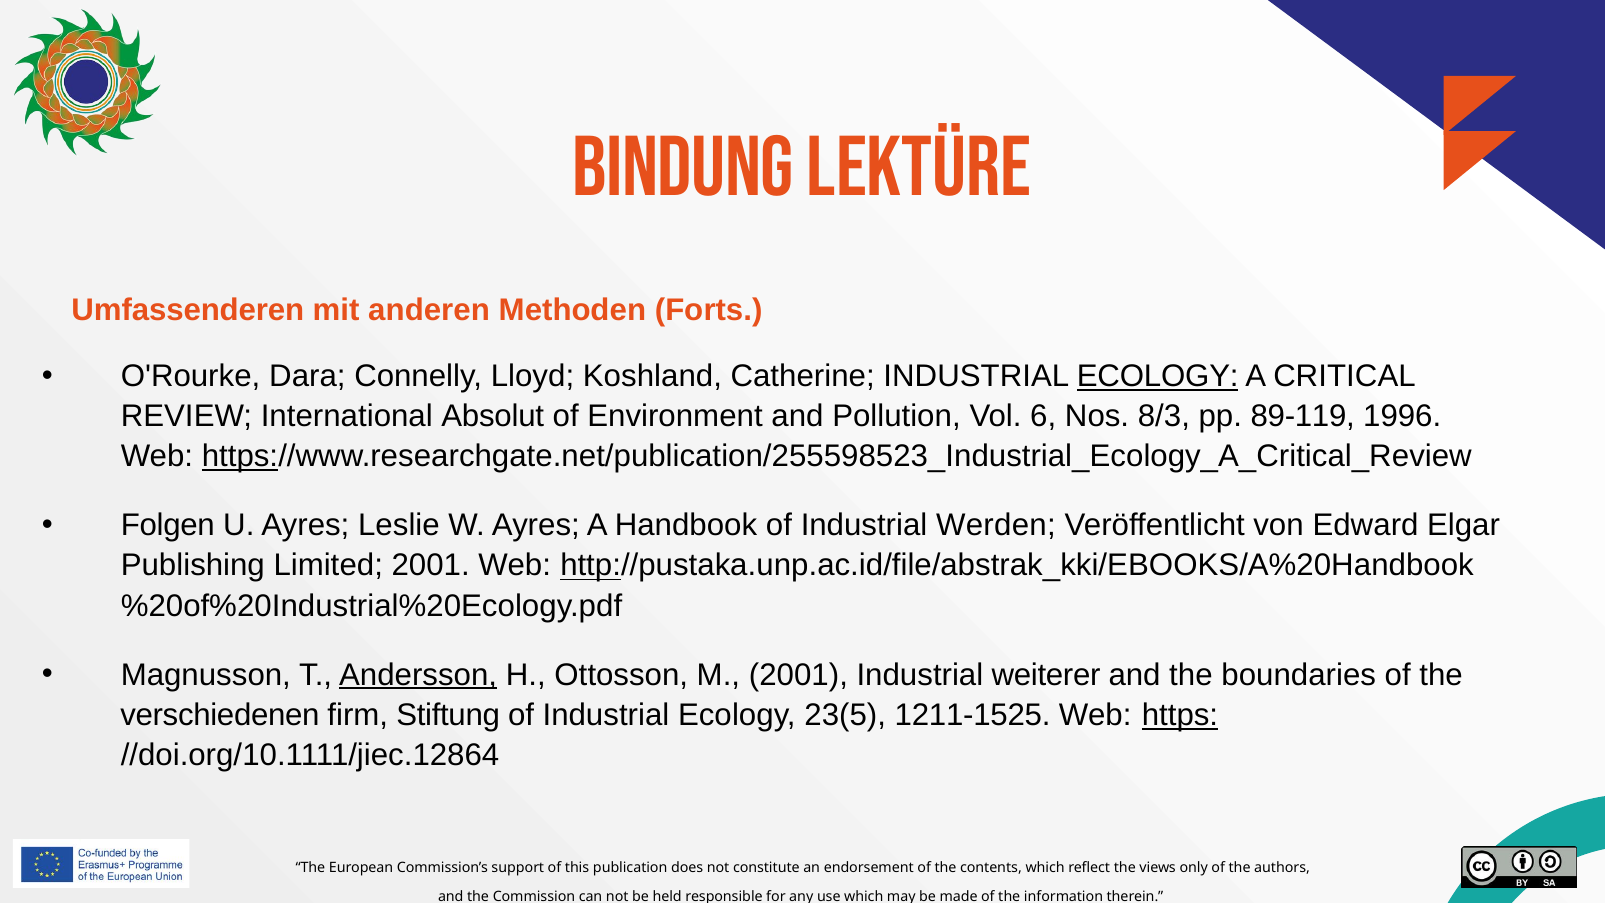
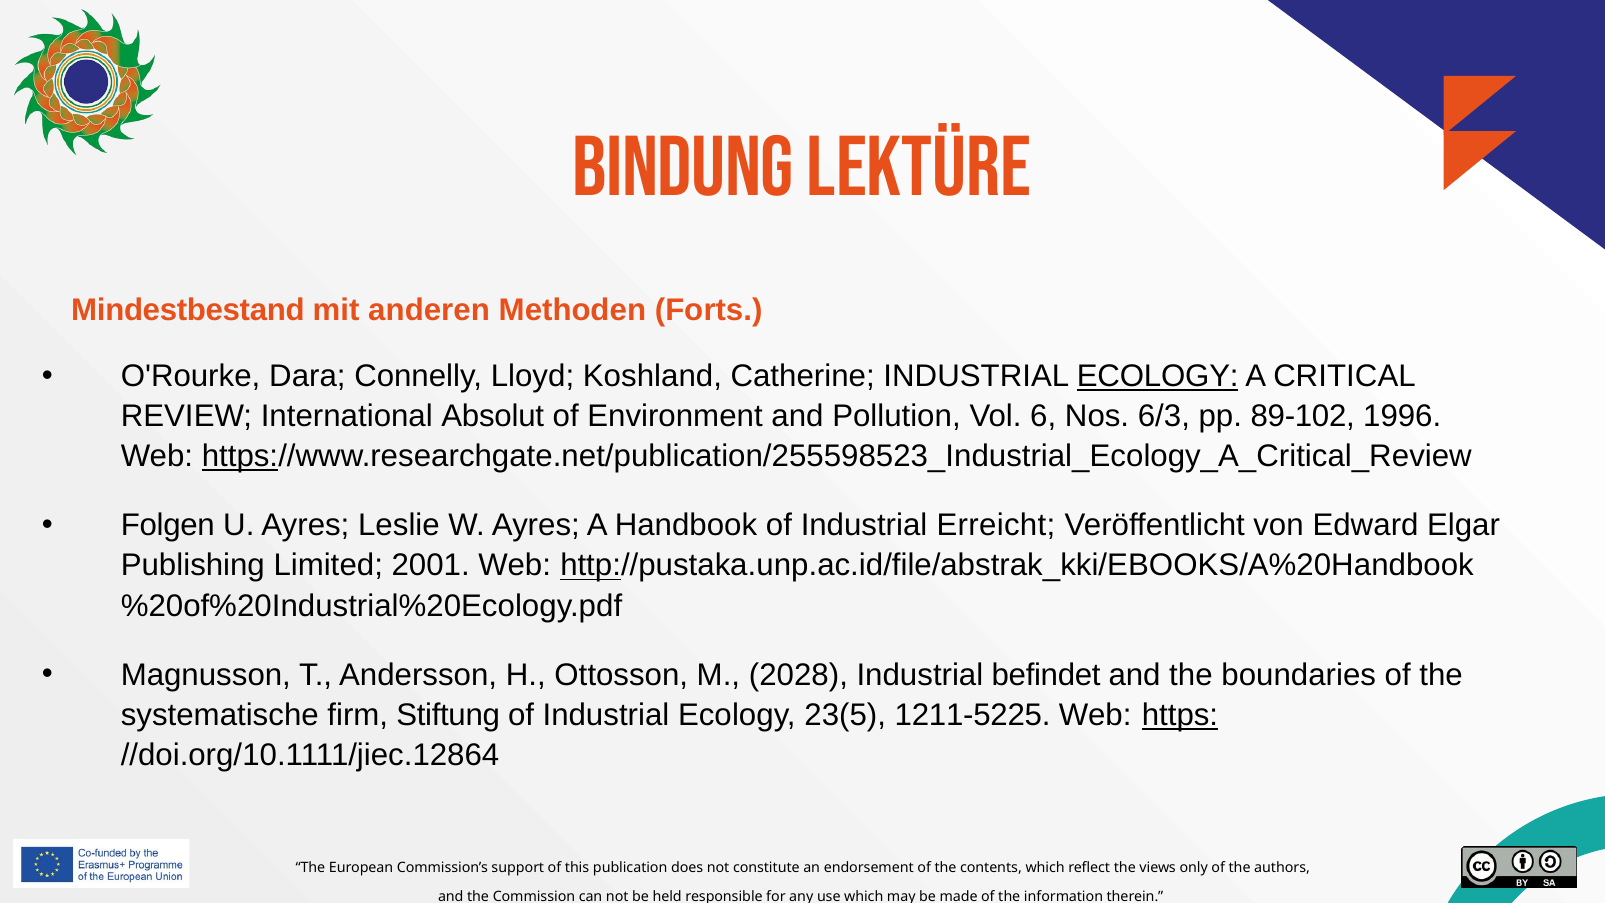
Umfassenderen: Umfassenderen -> Mindestbestand
8/3: 8/3 -> 6/3
89-119: 89-119 -> 89-102
Werden: Werden -> Erreicht
Andersson underline: present -> none
M 2001: 2001 -> 2028
weiterer: weiterer -> befindet
verschiedenen: verschiedenen -> systematische
1211-1525: 1211-1525 -> 1211-5225
